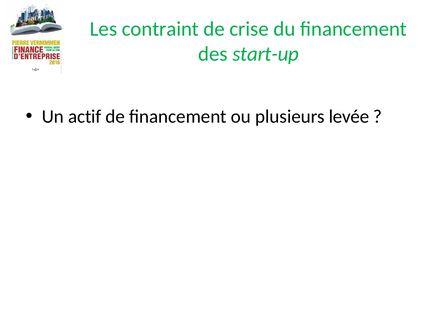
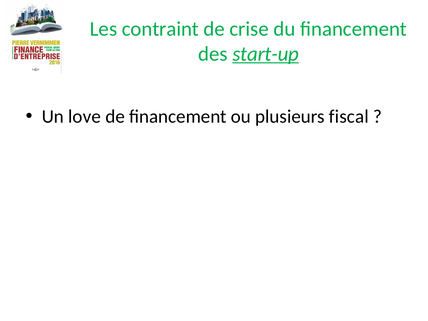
start-up underline: none -> present
actif: actif -> love
levée: levée -> fiscal
